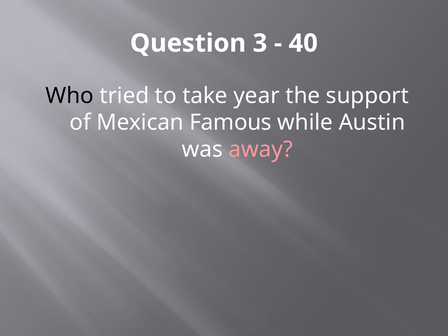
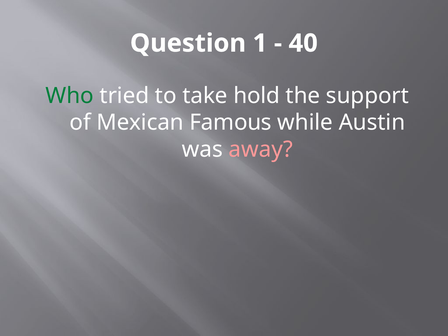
3: 3 -> 1
Who colour: black -> green
year: year -> hold
